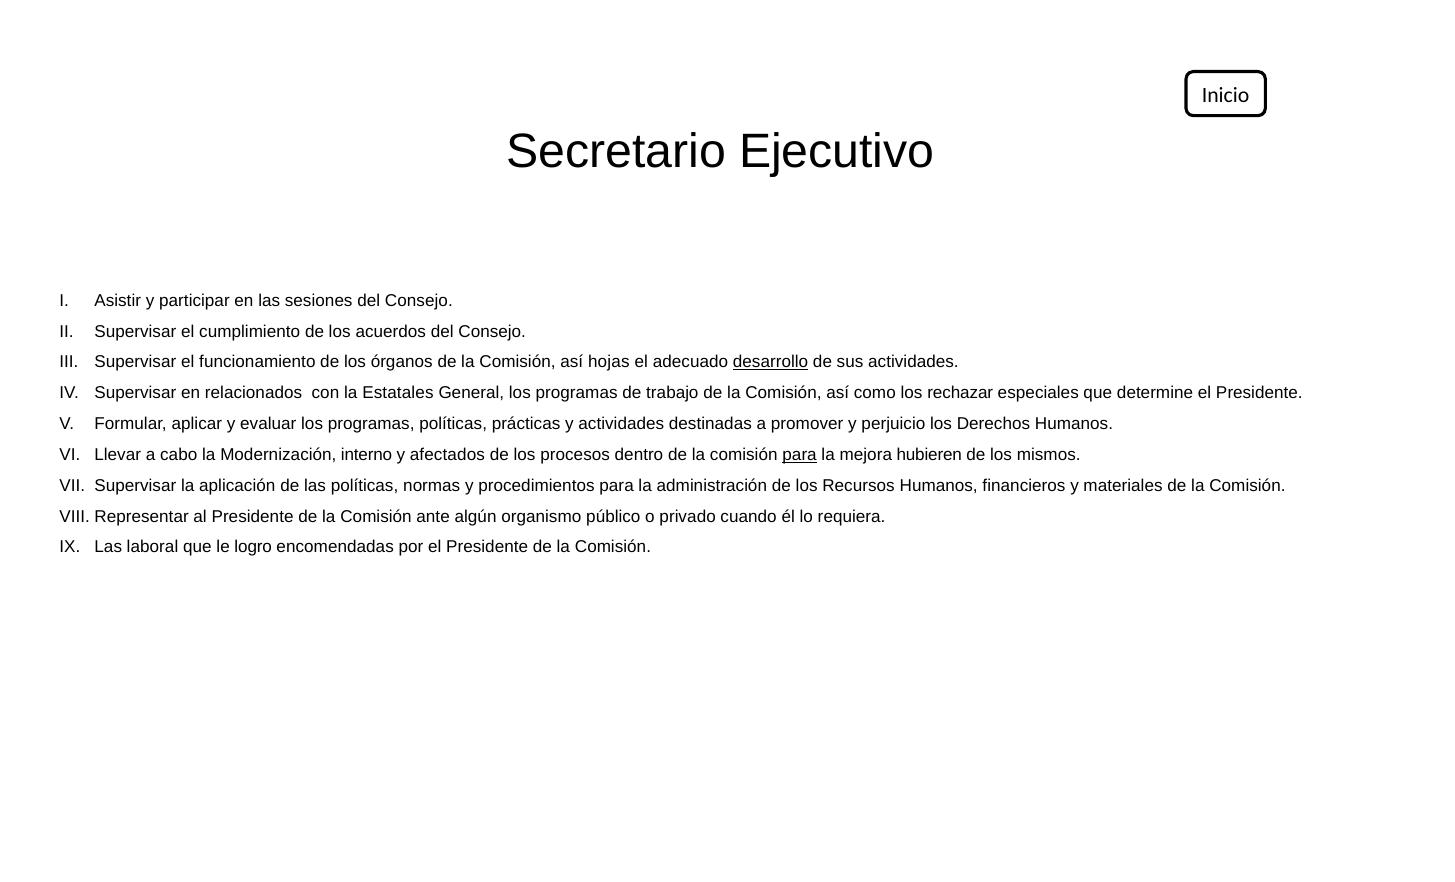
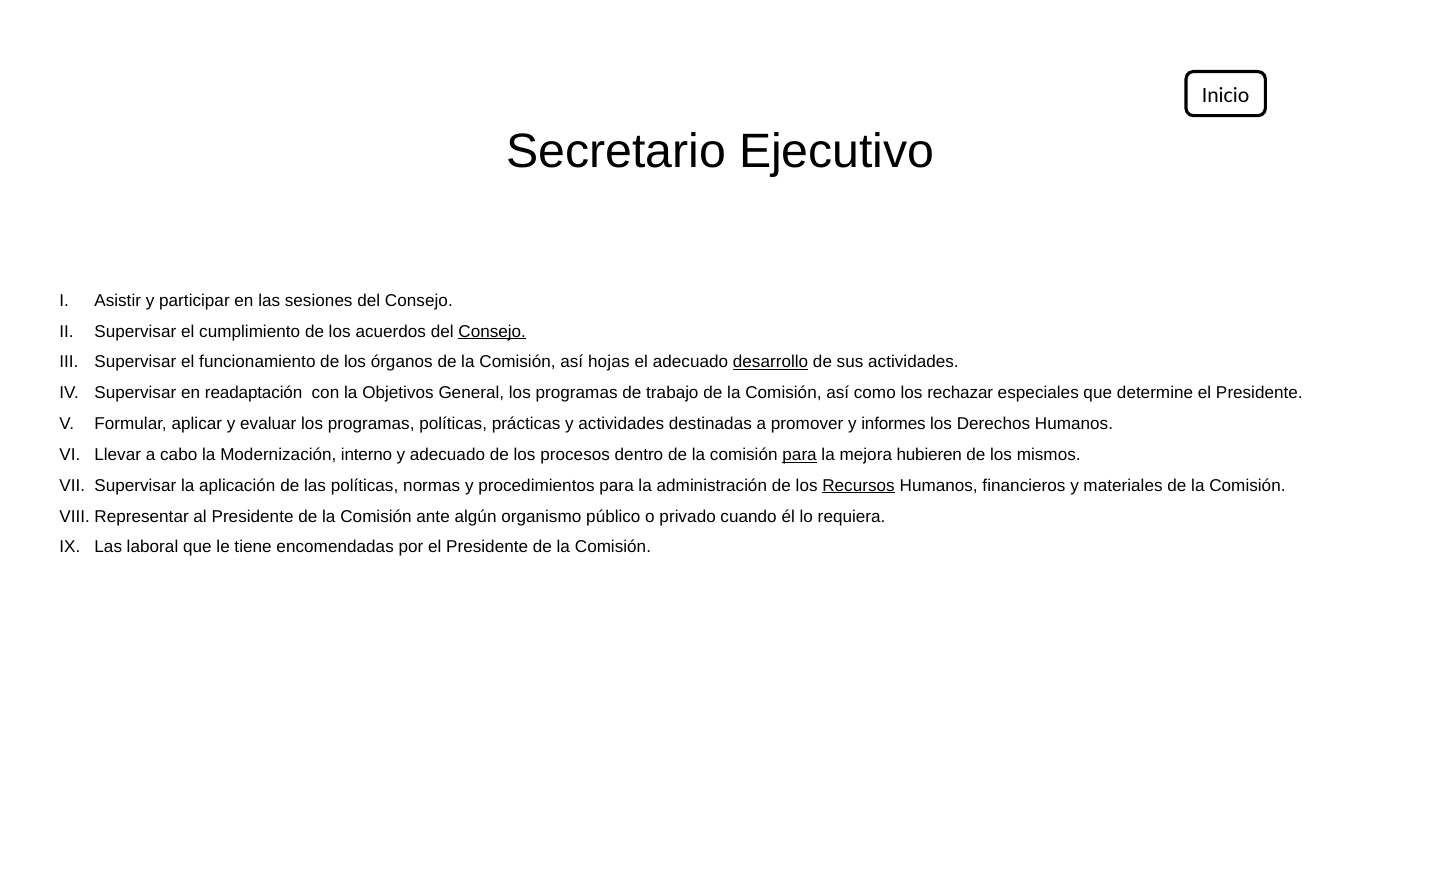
Consejo at (492, 331) underline: none -> present
relacionados: relacionados -> readaptación
Estatales: Estatales -> Objetivos
perjuicio: perjuicio -> informes
y afectados: afectados -> adecuado
Recursos underline: none -> present
logro: logro -> tiene
